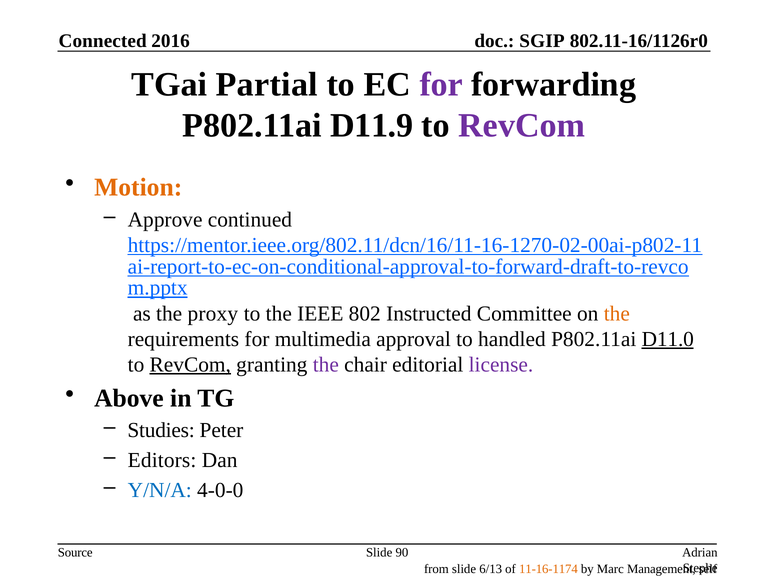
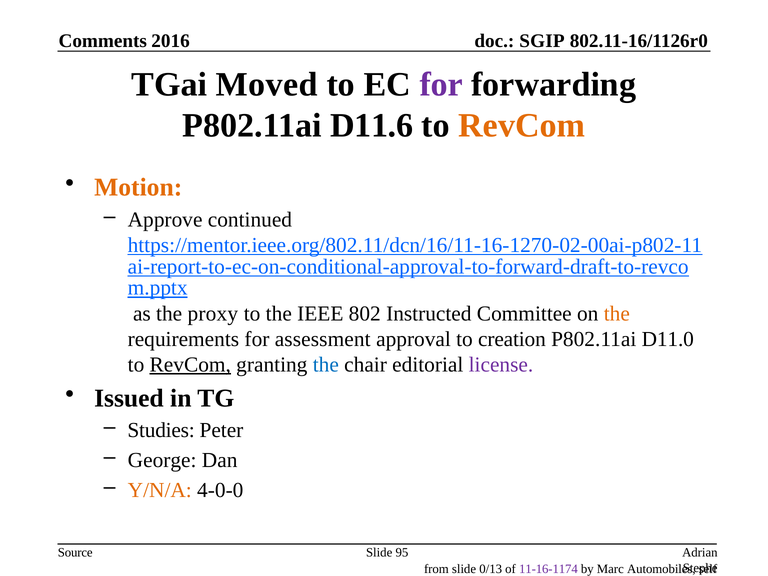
Connected: Connected -> Comments
Partial: Partial -> Moved
D11.9: D11.9 -> D11.6
RevCom at (522, 125) colour: purple -> orange
multimedia: multimedia -> assessment
handled: handled -> creation
D11.0 underline: present -> none
the at (326, 365) colour: purple -> blue
Above: Above -> Issued
Editors: Editors -> George
Y/N/A colour: blue -> orange
90: 90 -> 95
6/13: 6/13 -> 0/13
11-16-1174 colour: orange -> purple
Management: Management -> Automobiles
